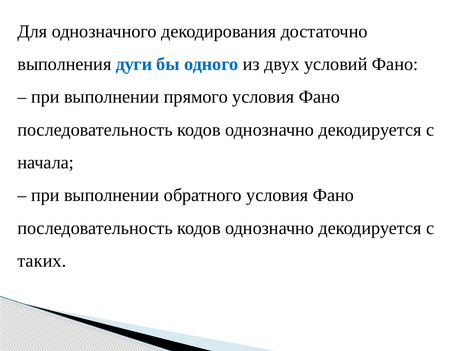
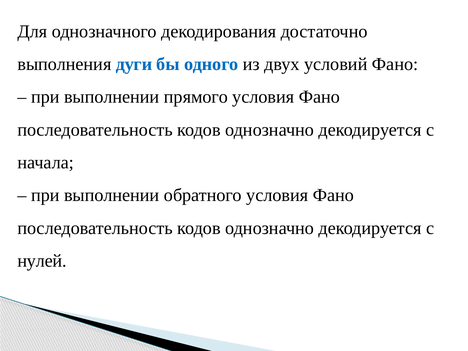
таких: таких -> нулей
